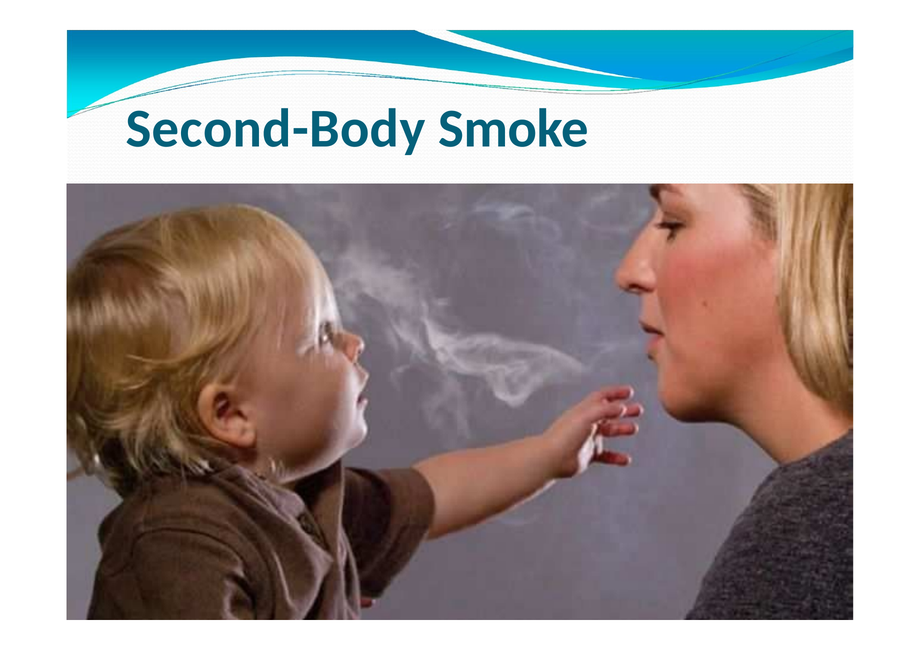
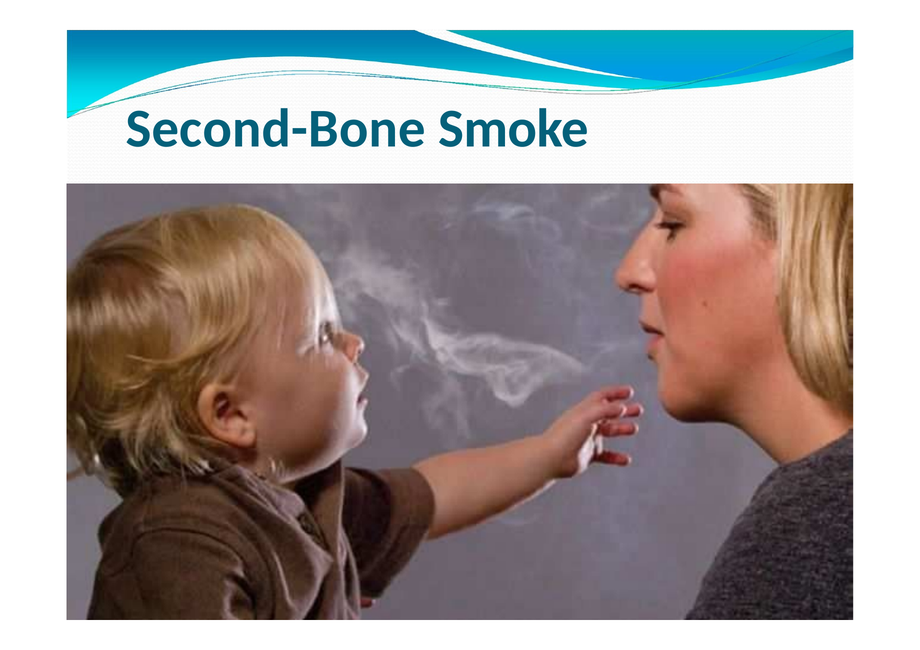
Second-Body: Second-Body -> Second-Bone
